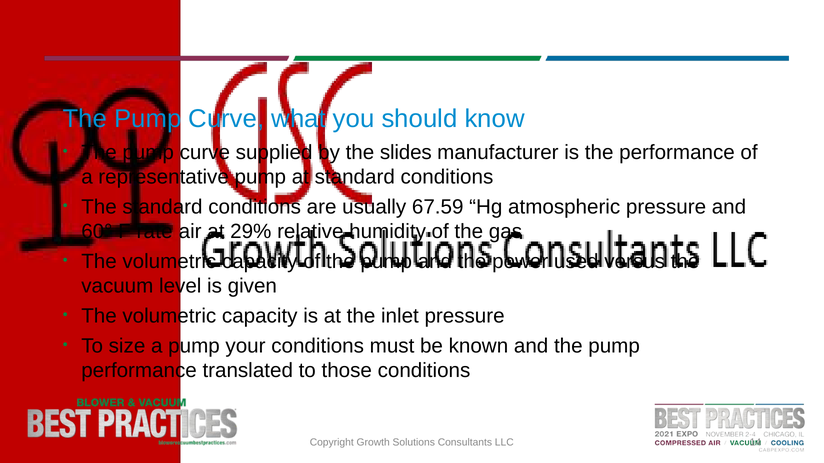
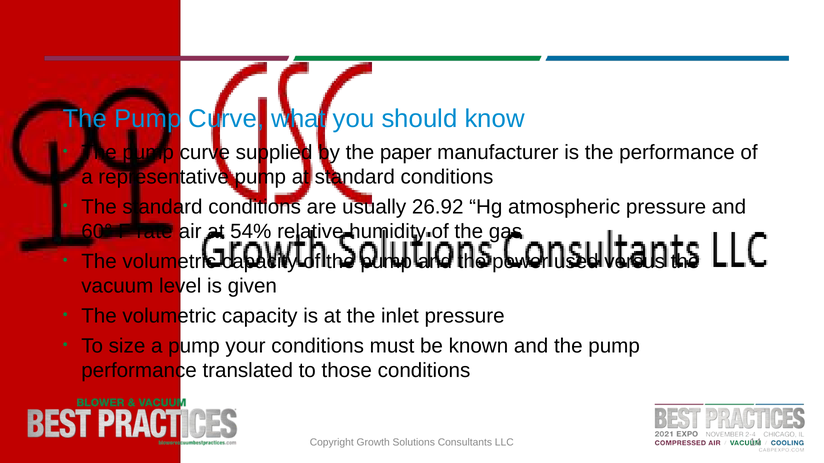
slides: slides -> paper
67.59: 67.59 -> 26.92
29%: 29% -> 54%
